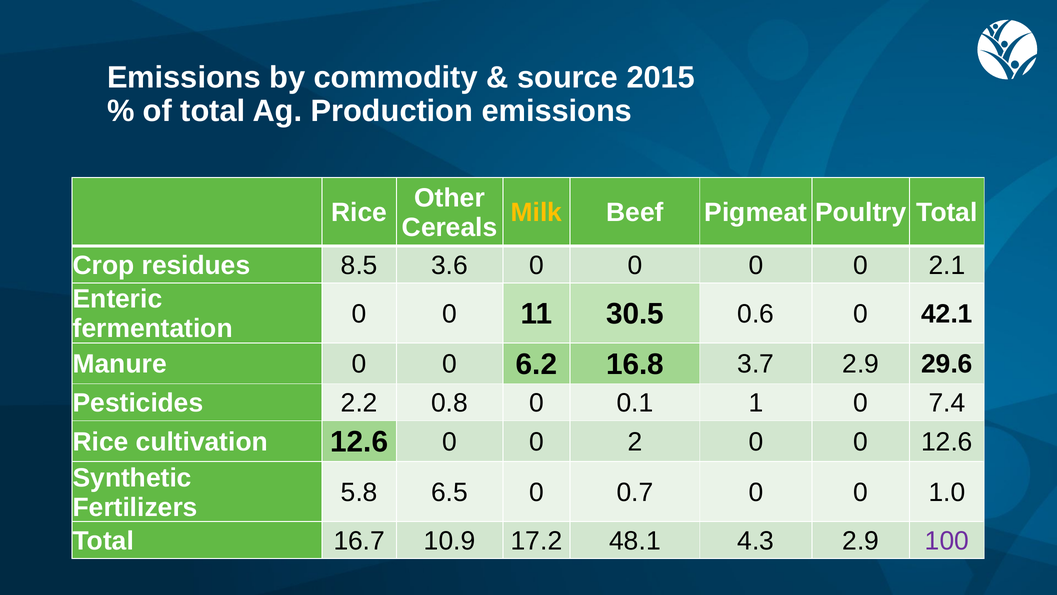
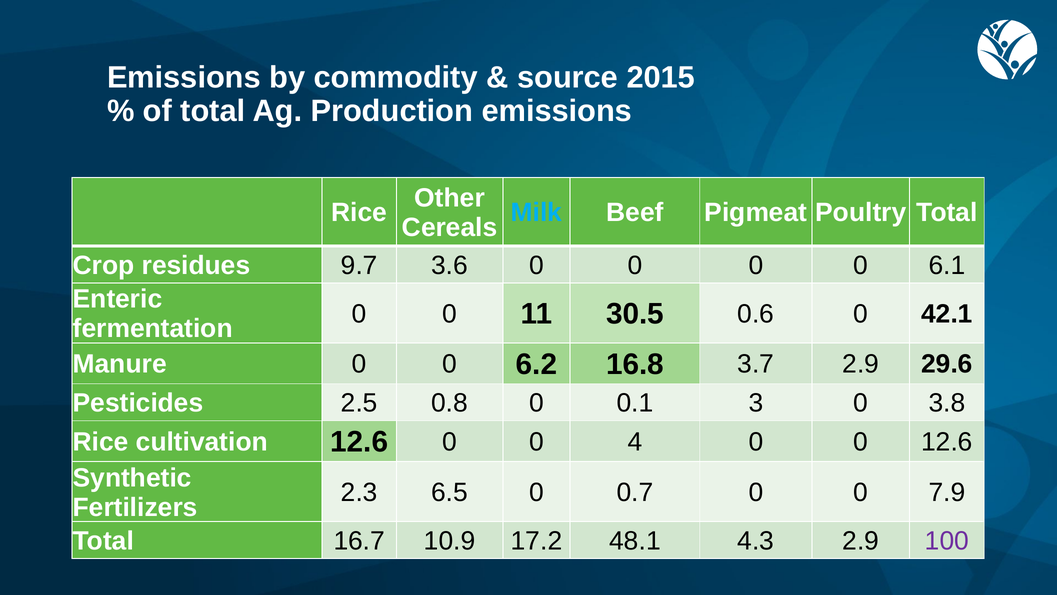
Milk colour: yellow -> light blue
8.5: 8.5 -> 9.7
2.1: 2.1 -> 6.1
2.2: 2.2 -> 2.5
1: 1 -> 3
7.4: 7.4 -> 3.8
2: 2 -> 4
5.8: 5.8 -> 2.3
1.0: 1.0 -> 7.9
